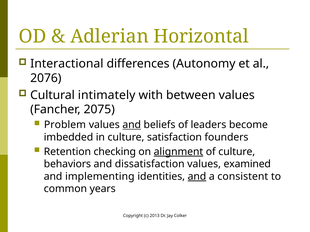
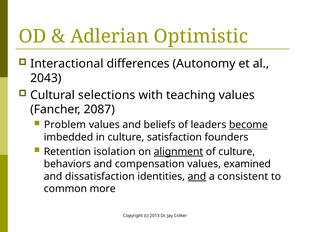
Horizontal: Horizontal -> Optimistic
2076: 2076 -> 2043
intimately: intimately -> selections
between: between -> teaching
2075: 2075 -> 2087
and at (132, 125) underline: present -> none
become underline: none -> present
checking: checking -> isolation
dissatisfaction: dissatisfaction -> compensation
implementing: implementing -> dissatisfaction
years: years -> more
